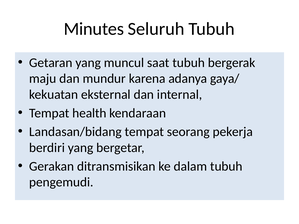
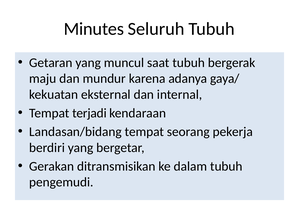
health: health -> terjadi
